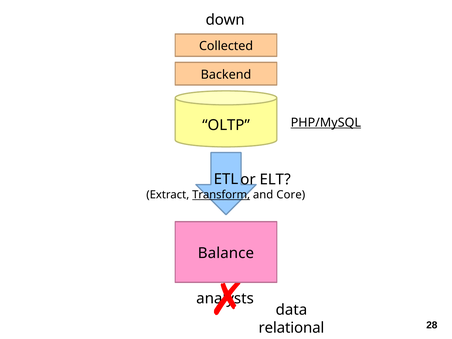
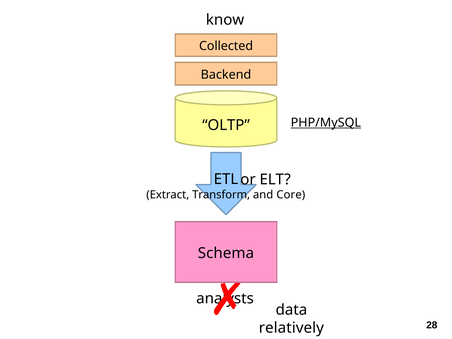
down: down -> know
Transform underline: present -> none
Balance: Balance -> Schema
relational: relational -> relatively
